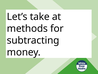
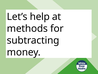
take: take -> help
